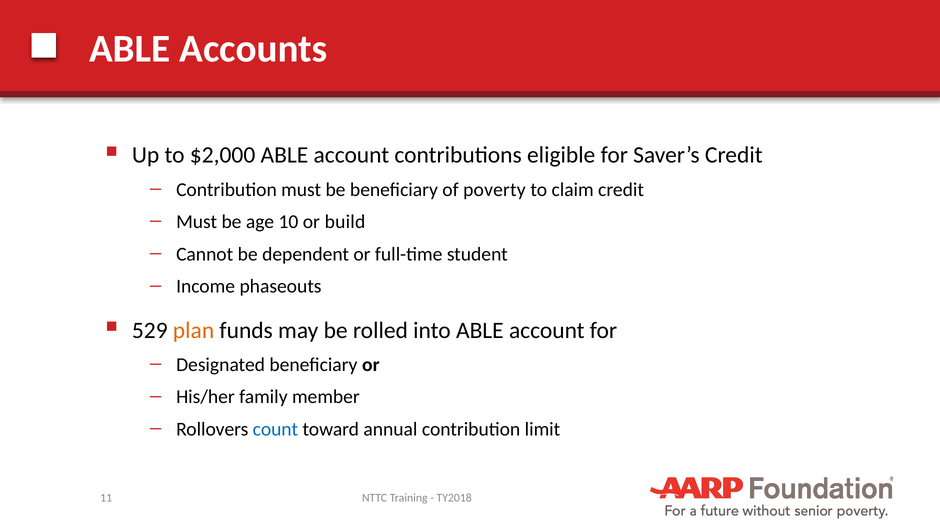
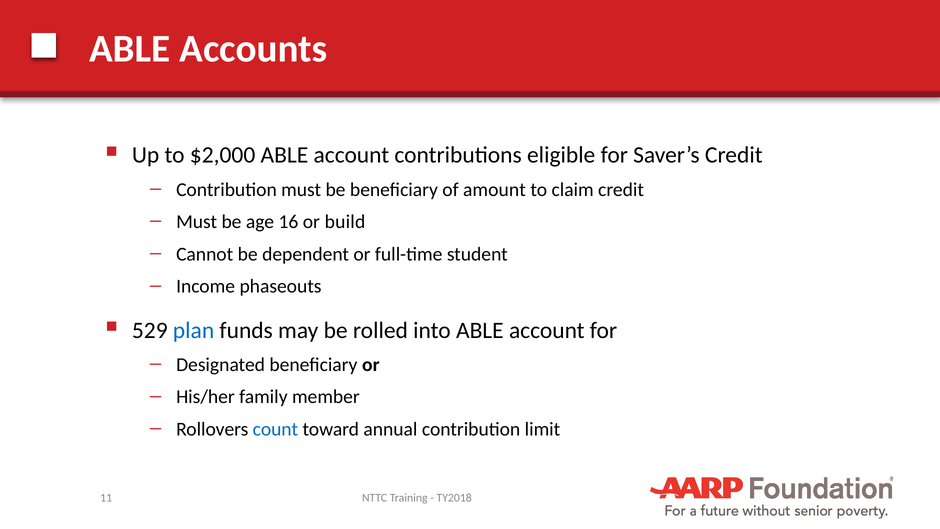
poverty: poverty -> amount
10: 10 -> 16
plan colour: orange -> blue
